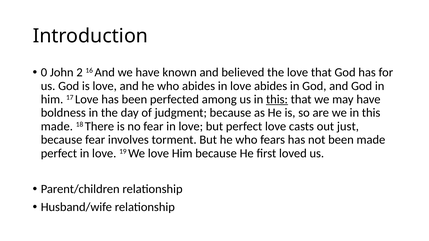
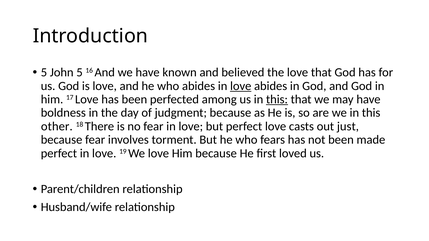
0 at (44, 73): 0 -> 5
John 2: 2 -> 5
love at (241, 86) underline: none -> present
made at (57, 126): made -> other
